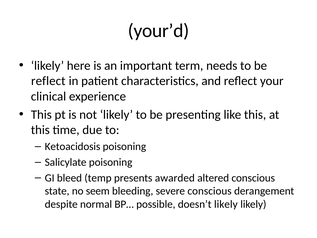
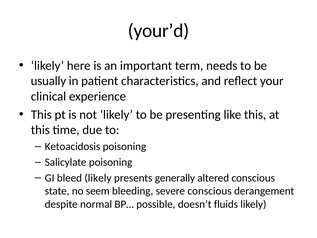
reflect at (48, 81): reflect -> usually
bleed temp: temp -> likely
awarded: awarded -> generally
doesn’t likely: likely -> fluids
